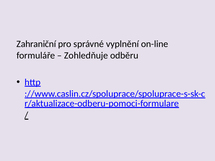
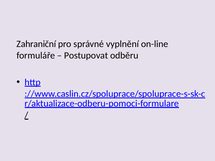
Zohledňuje: Zohledňuje -> Postupovat
